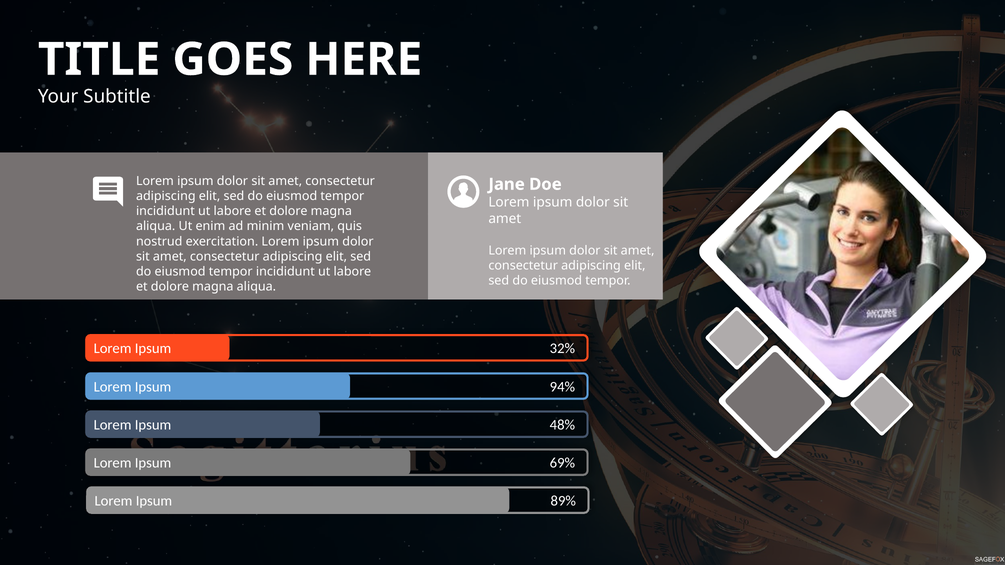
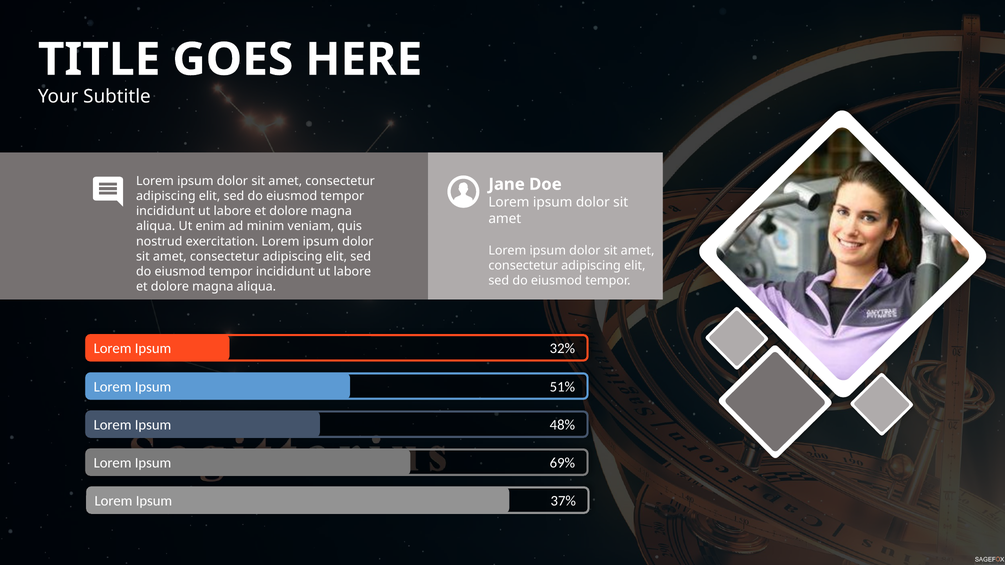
94%: 94% -> 51%
89%: 89% -> 37%
